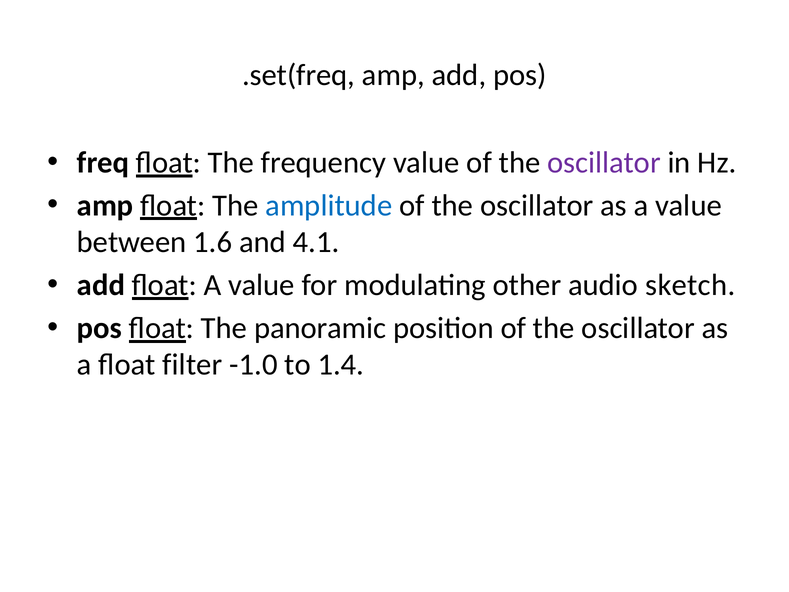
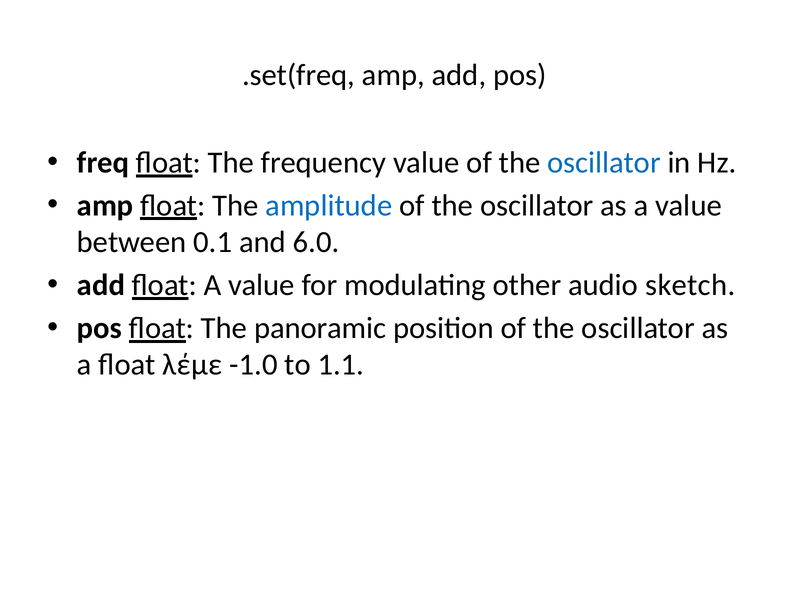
oscillator at (604, 163) colour: purple -> blue
1.6: 1.6 -> 0.1
4.1: 4.1 -> 6.0
filter: filter -> λέμε
1.4: 1.4 -> 1.1
